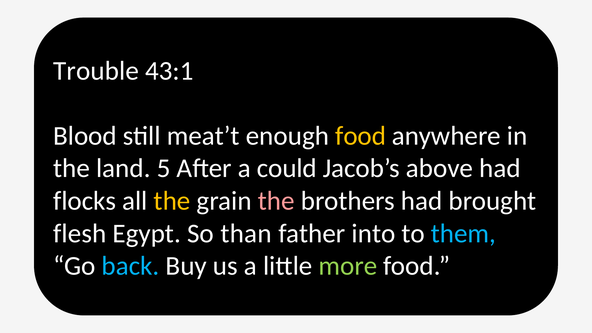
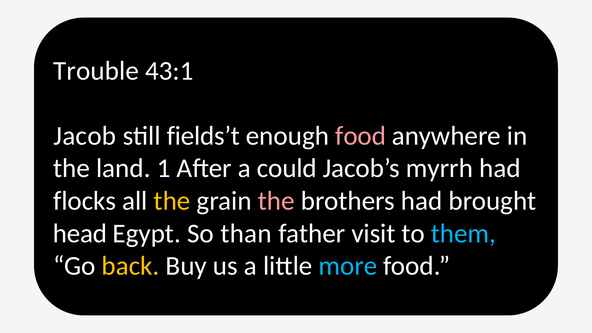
Blood: Blood -> Jacob
meat’t: meat’t -> fields’t
food at (361, 136) colour: yellow -> pink
5: 5 -> 1
above: above -> myrrh
flesh: flesh -> head
into: into -> visit
back colour: light blue -> yellow
more colour: light green -> light blue
